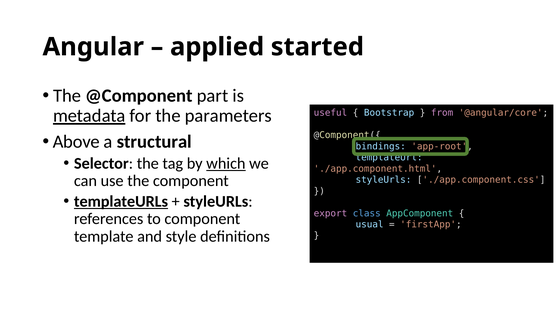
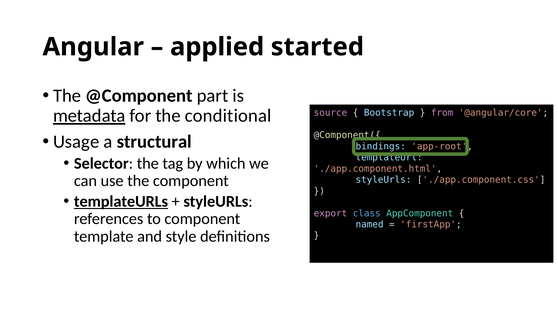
parameters: parameters -> conditional
useful: useful -> source
Above: Above -> Usage
which underline: present -> none
usual: usual -> named
